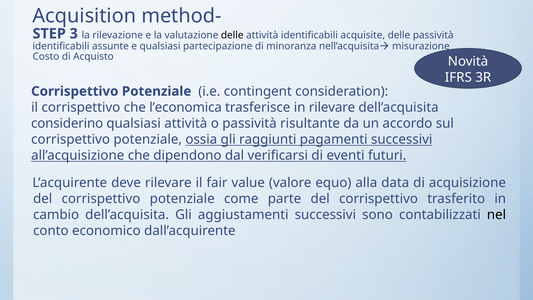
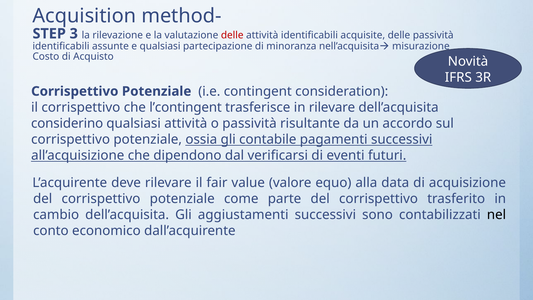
delle at (232, 35) colour: black -> red
l’economica: l’economica -> l’contingent
raggiunti: raggiunti -> contabile
